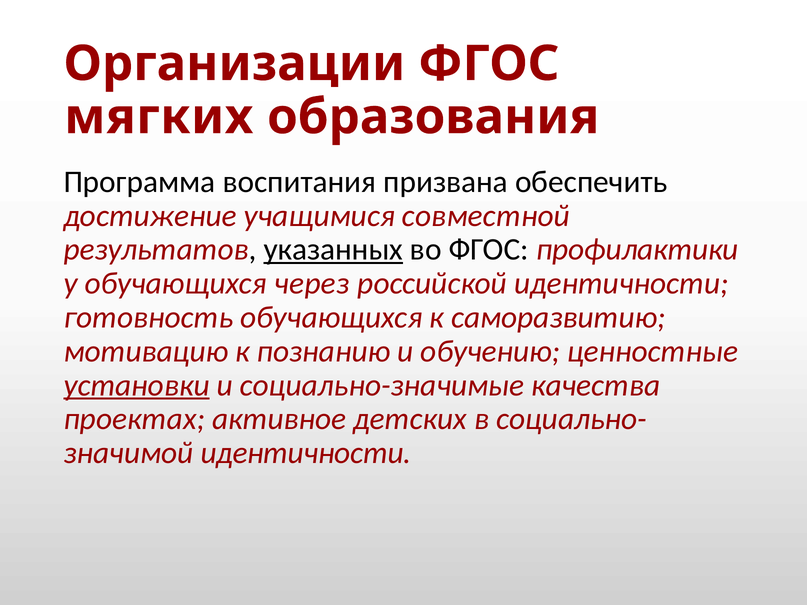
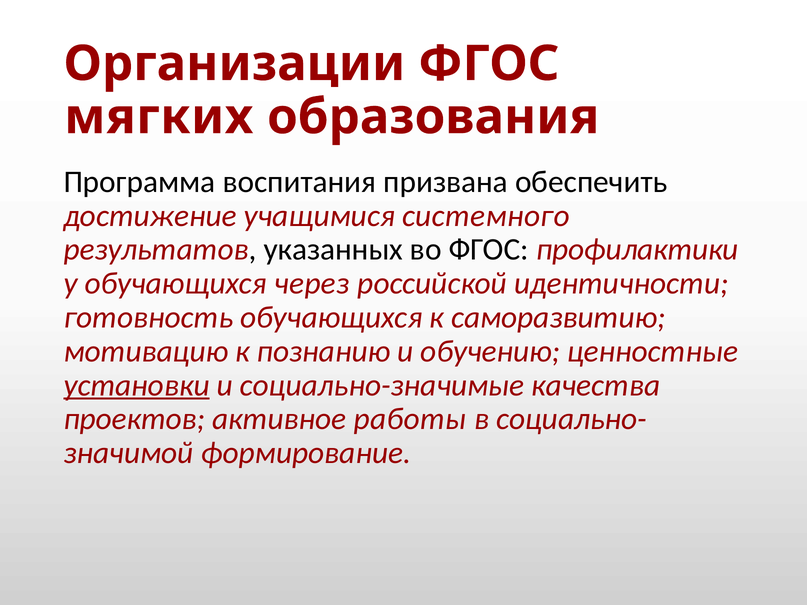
совместной: совместной -> системного
указанных underline: present -> none
проектах: проектах -> проектов
детских: детских -> работы
идентичности at (306, 453): идентичности -> формирование
